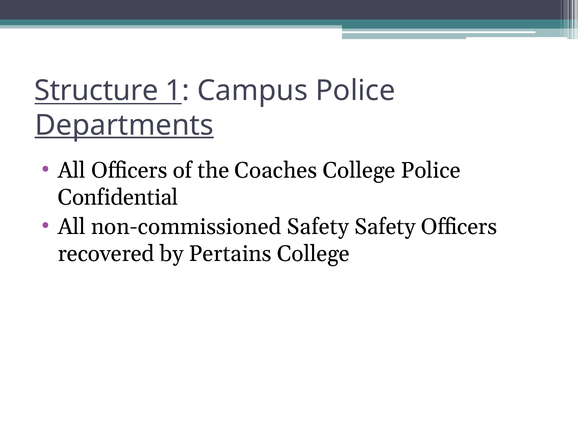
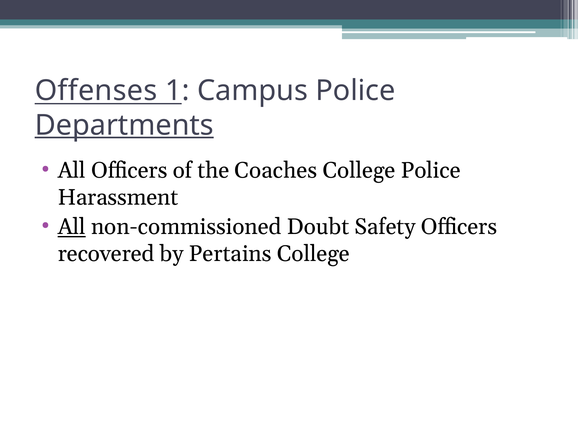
Structure: Structure -> Offenses
Confidential: Confidential -> Harassment
All at (72, 227) underline: none -> present
non-commissioned Safety: Safety -> Doubt
